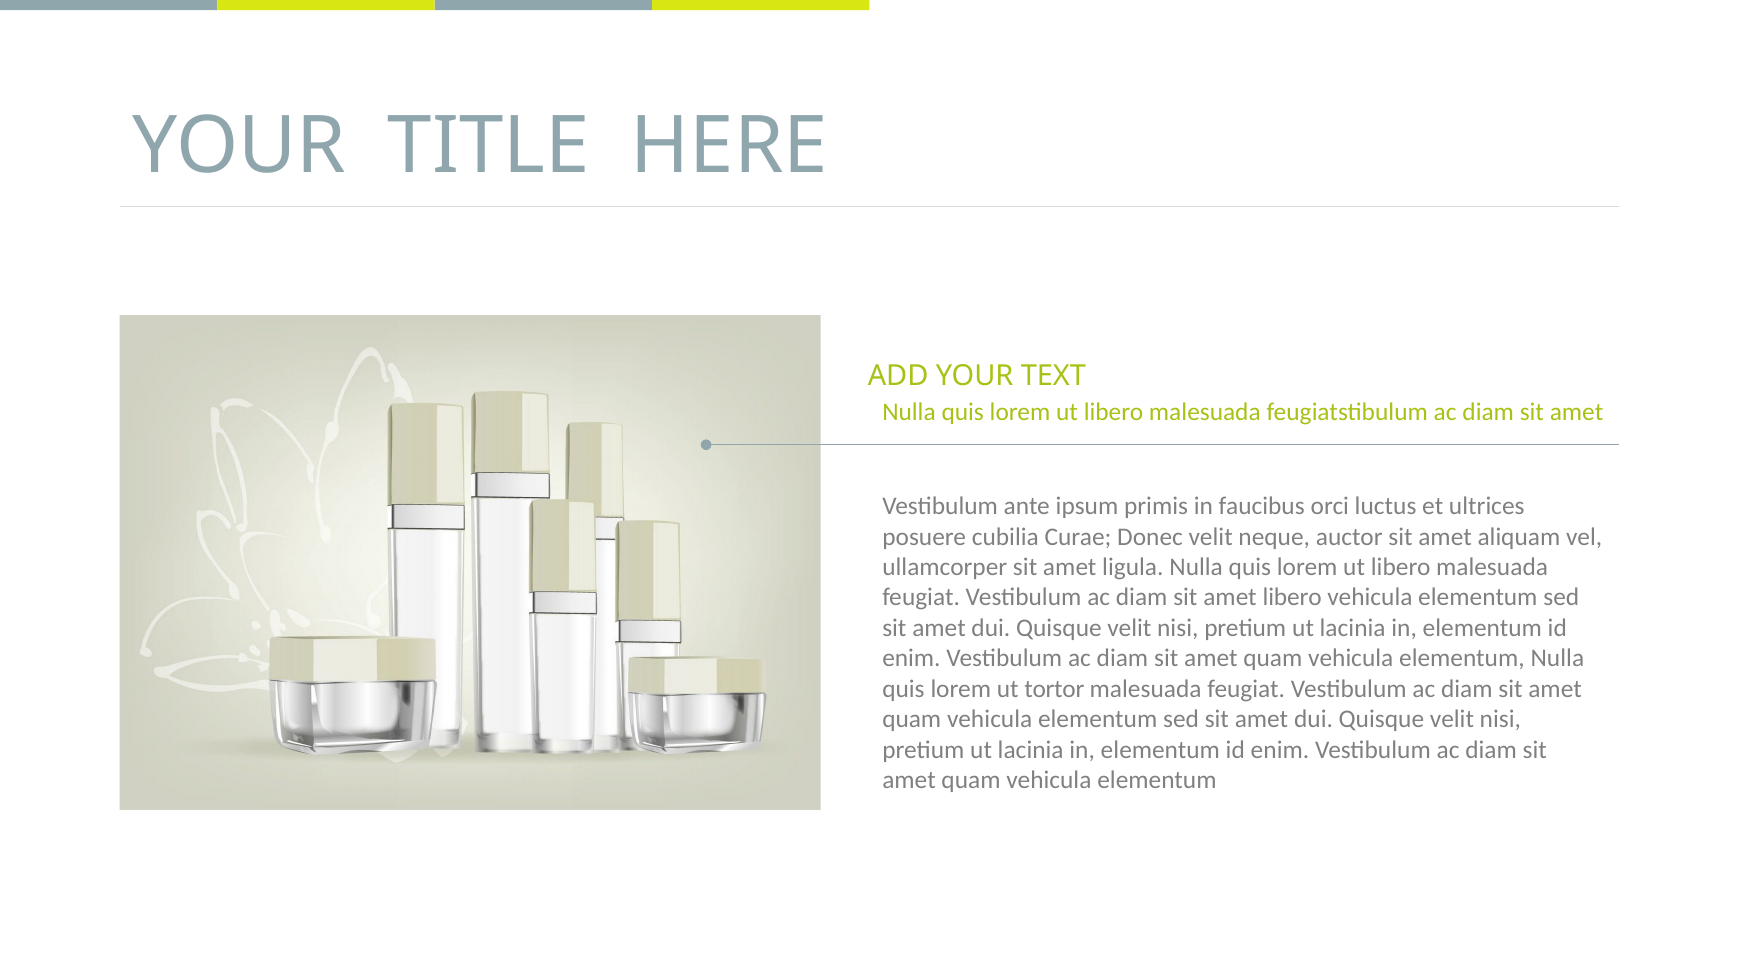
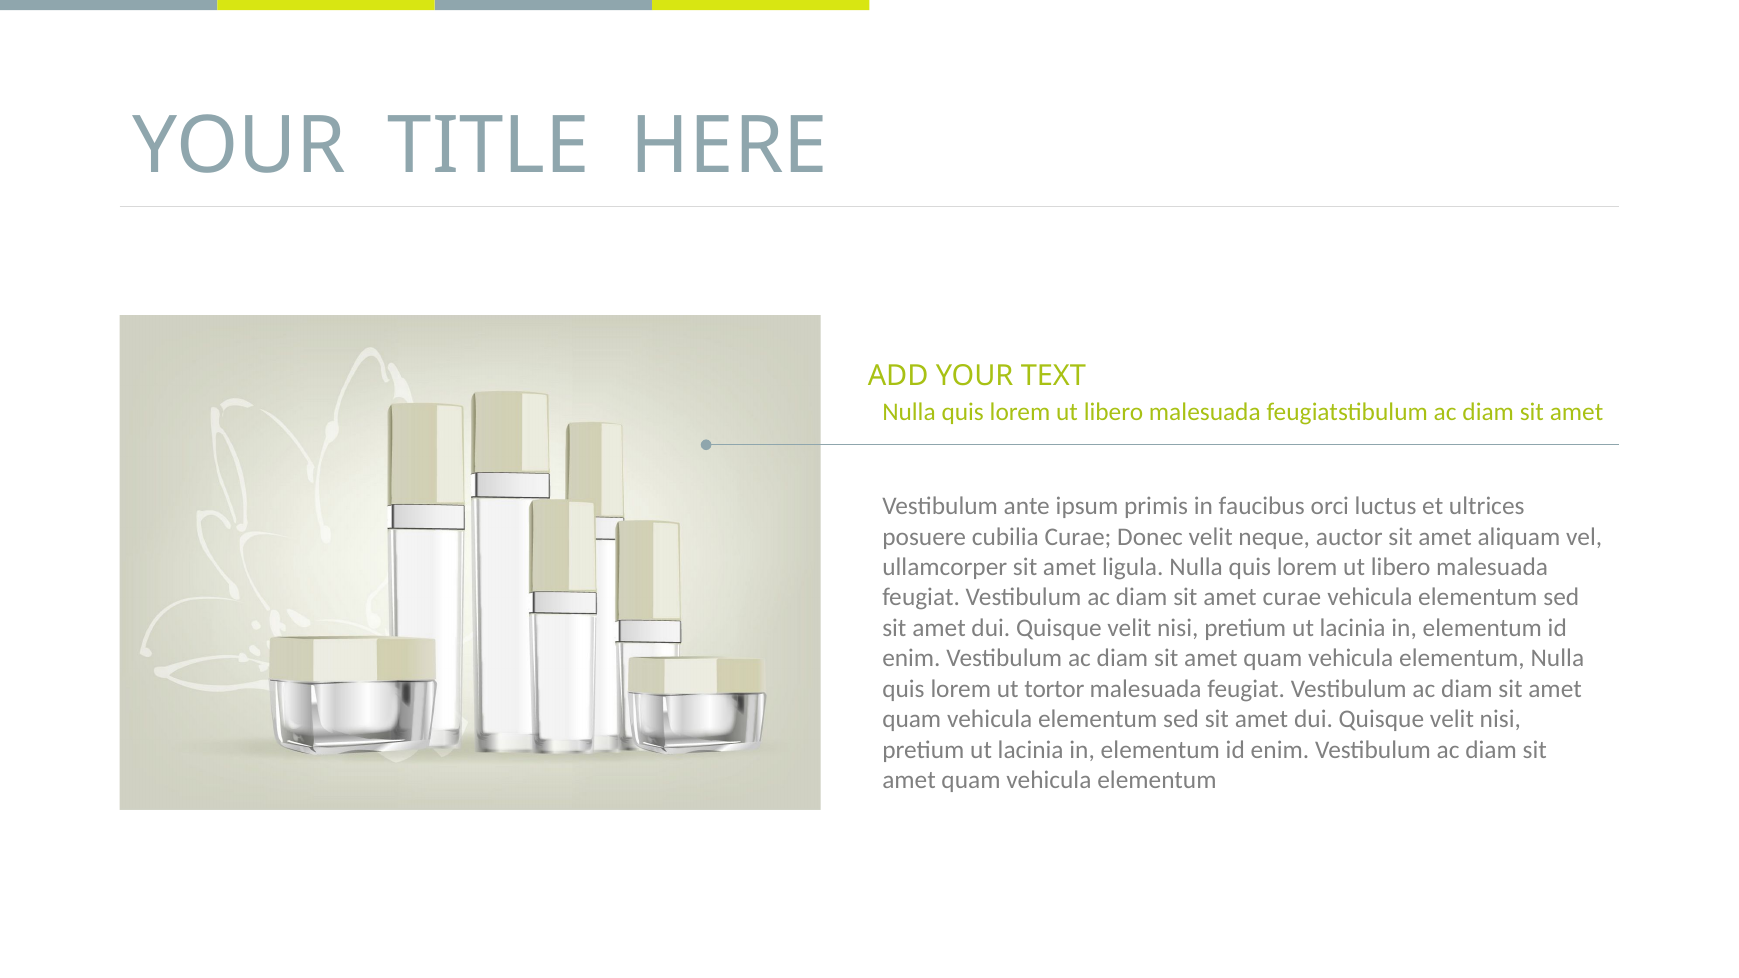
amet libero: libero -> curae
